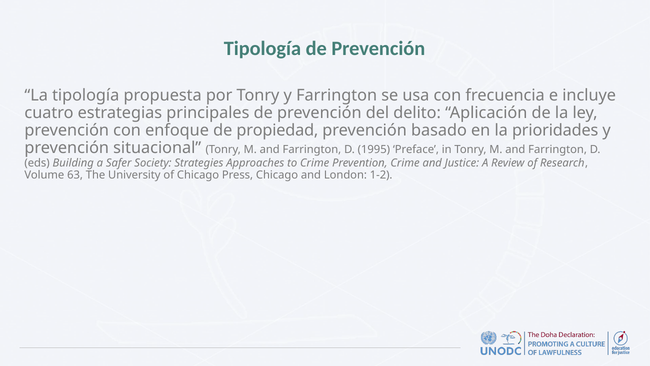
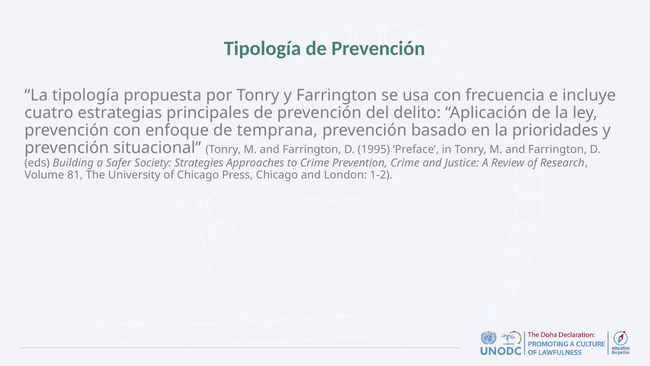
propiedad: propiedad -> temprana
63: 63 -> 81
